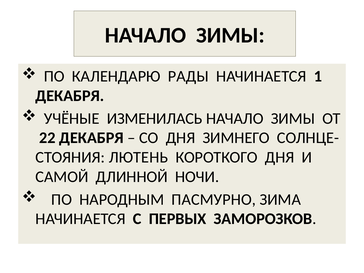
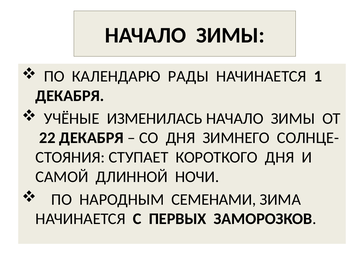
ЛЮТЕНЬ: ЛЮТЕНЬ -> СТУПАЕТ
ПАСМУРНО: ПАСМУРНО -> СЕМЕНАМИ
